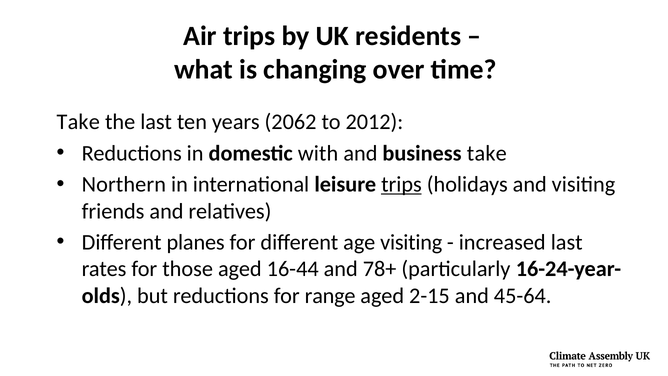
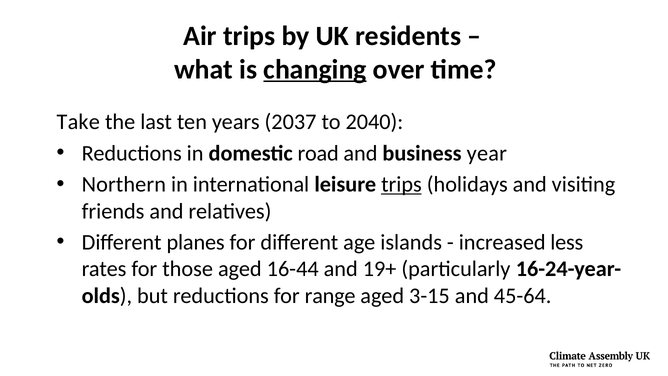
changing underline: none -> present
2062: 2062 -> 2037
2012: 2012 -> 2040
with: with -> road
business take: take -> year
age visiting: visiting -> islands
increased last: last -> less
78+: 78+ -> 19+
2-15: 2-15 -> 3-15
